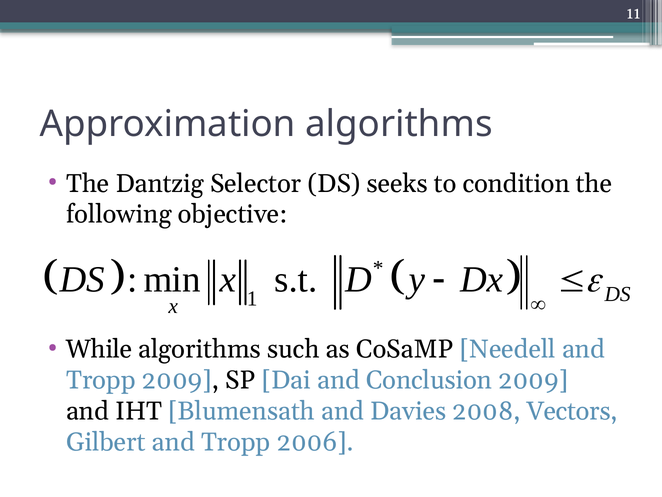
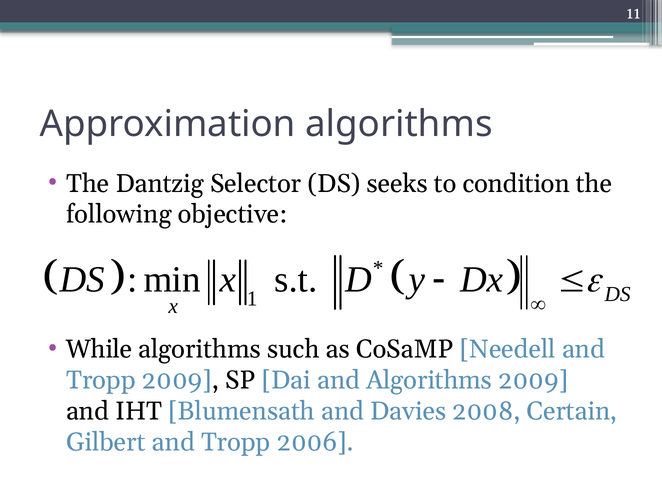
and Conclusion: Conclusion -> Algorithms
Vectors: Vectors -> Certain
